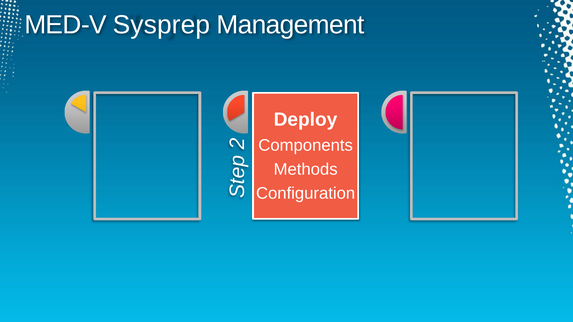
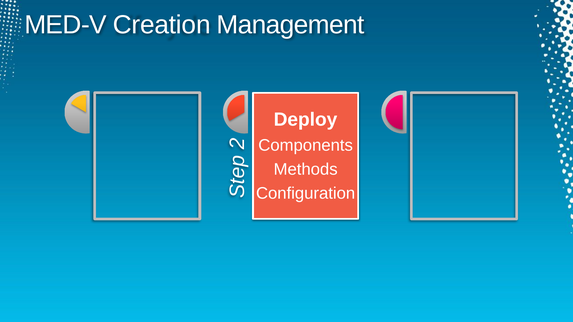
Sysprep: Sysprep -> Creation
